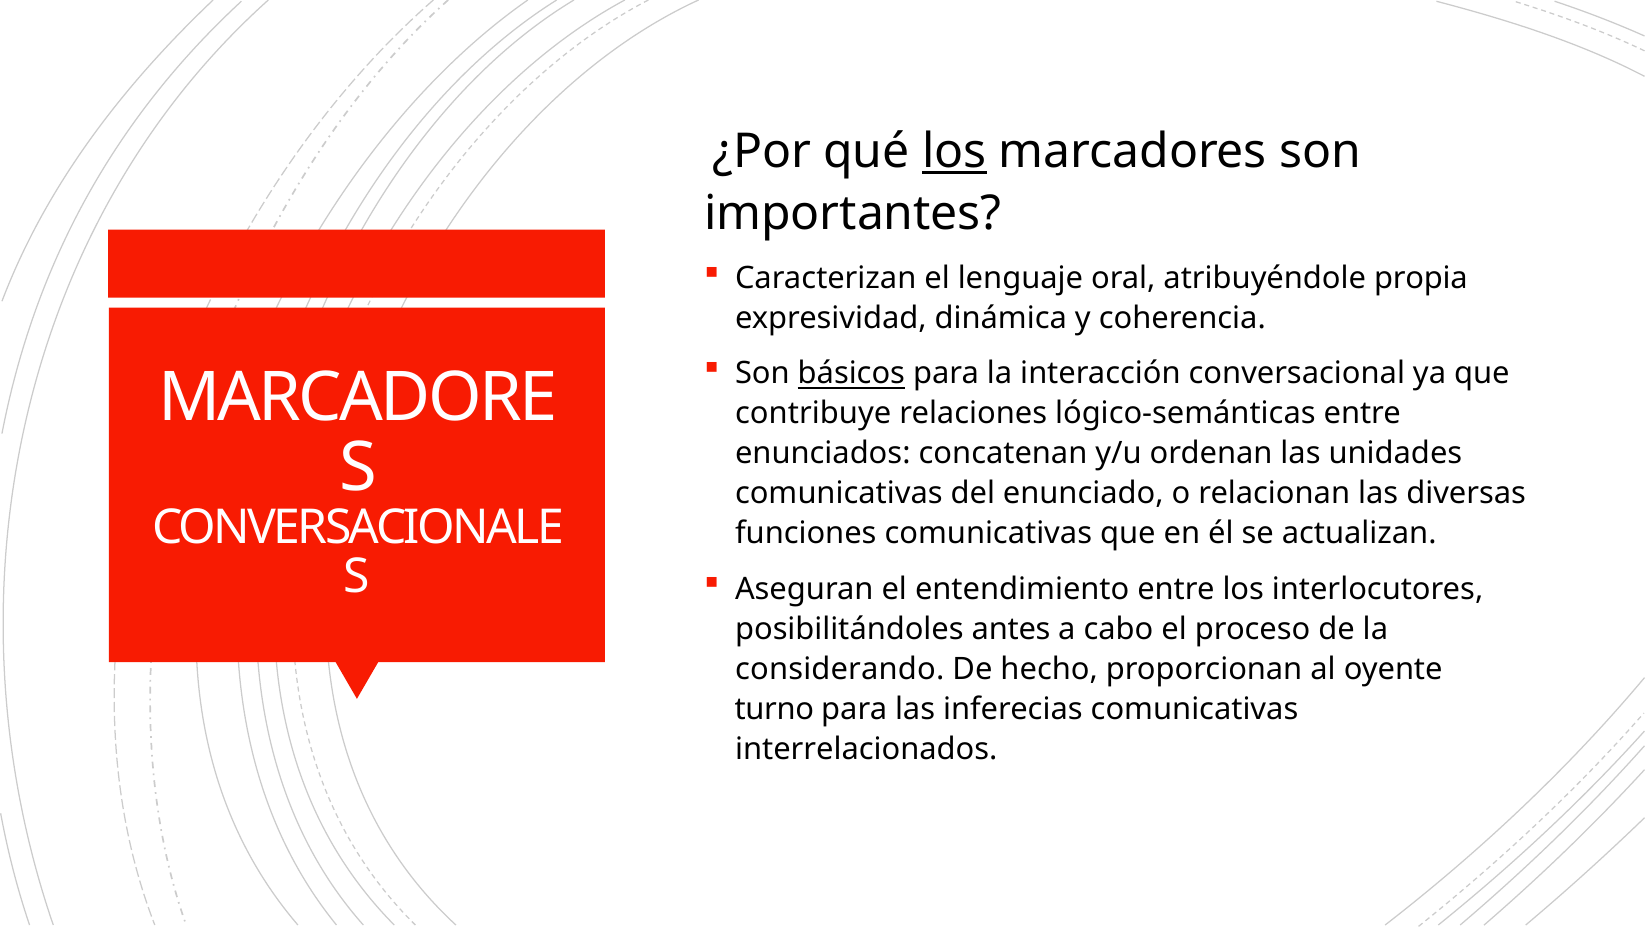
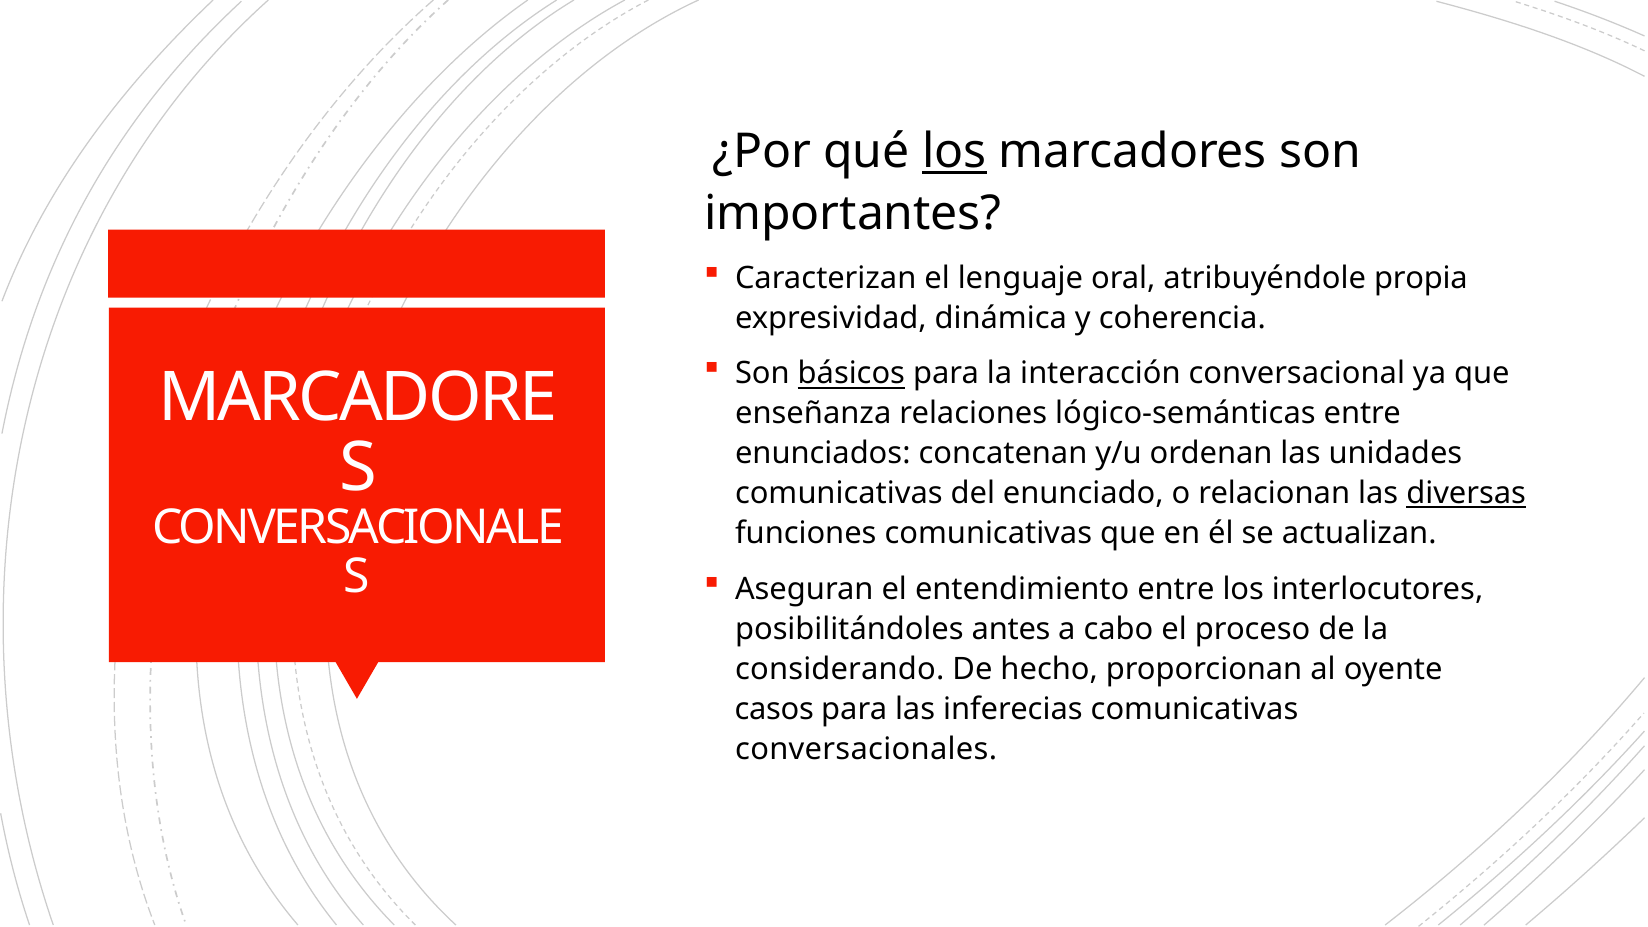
contribuye: contribuye -> enseñanza
diversas underline: none -> present
turno: turno -> casos
interrelacionados: interrelacionados -> conversacionales
